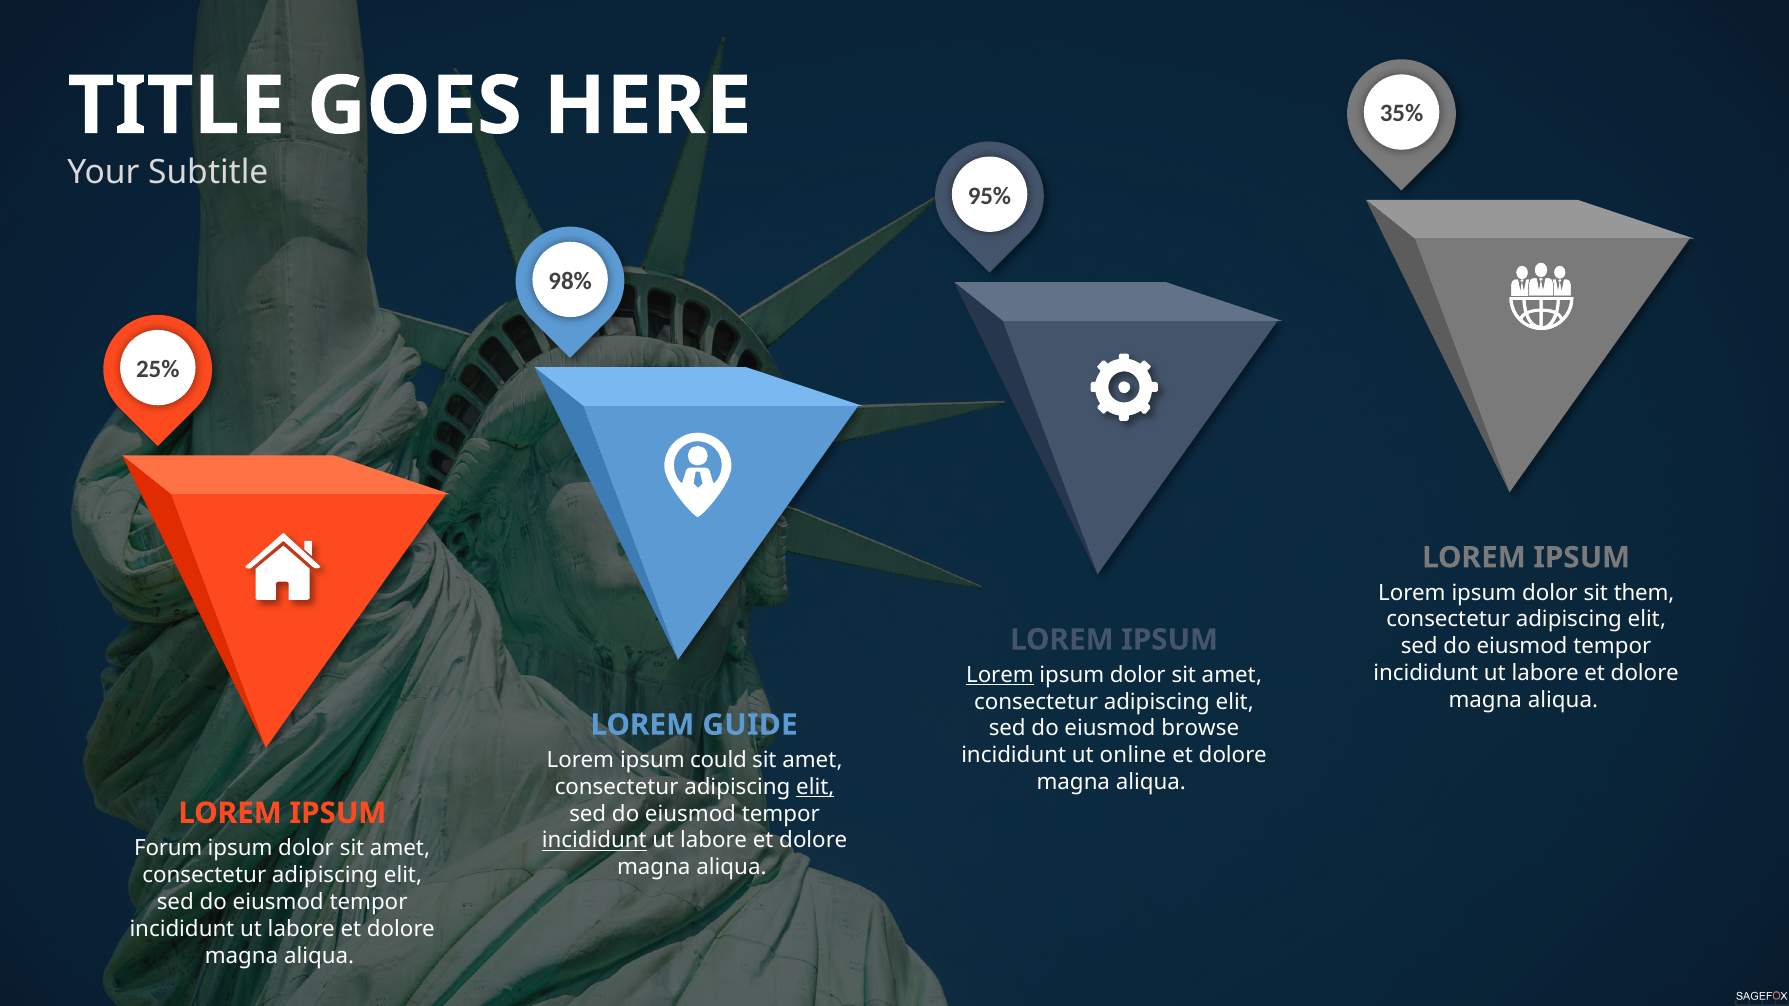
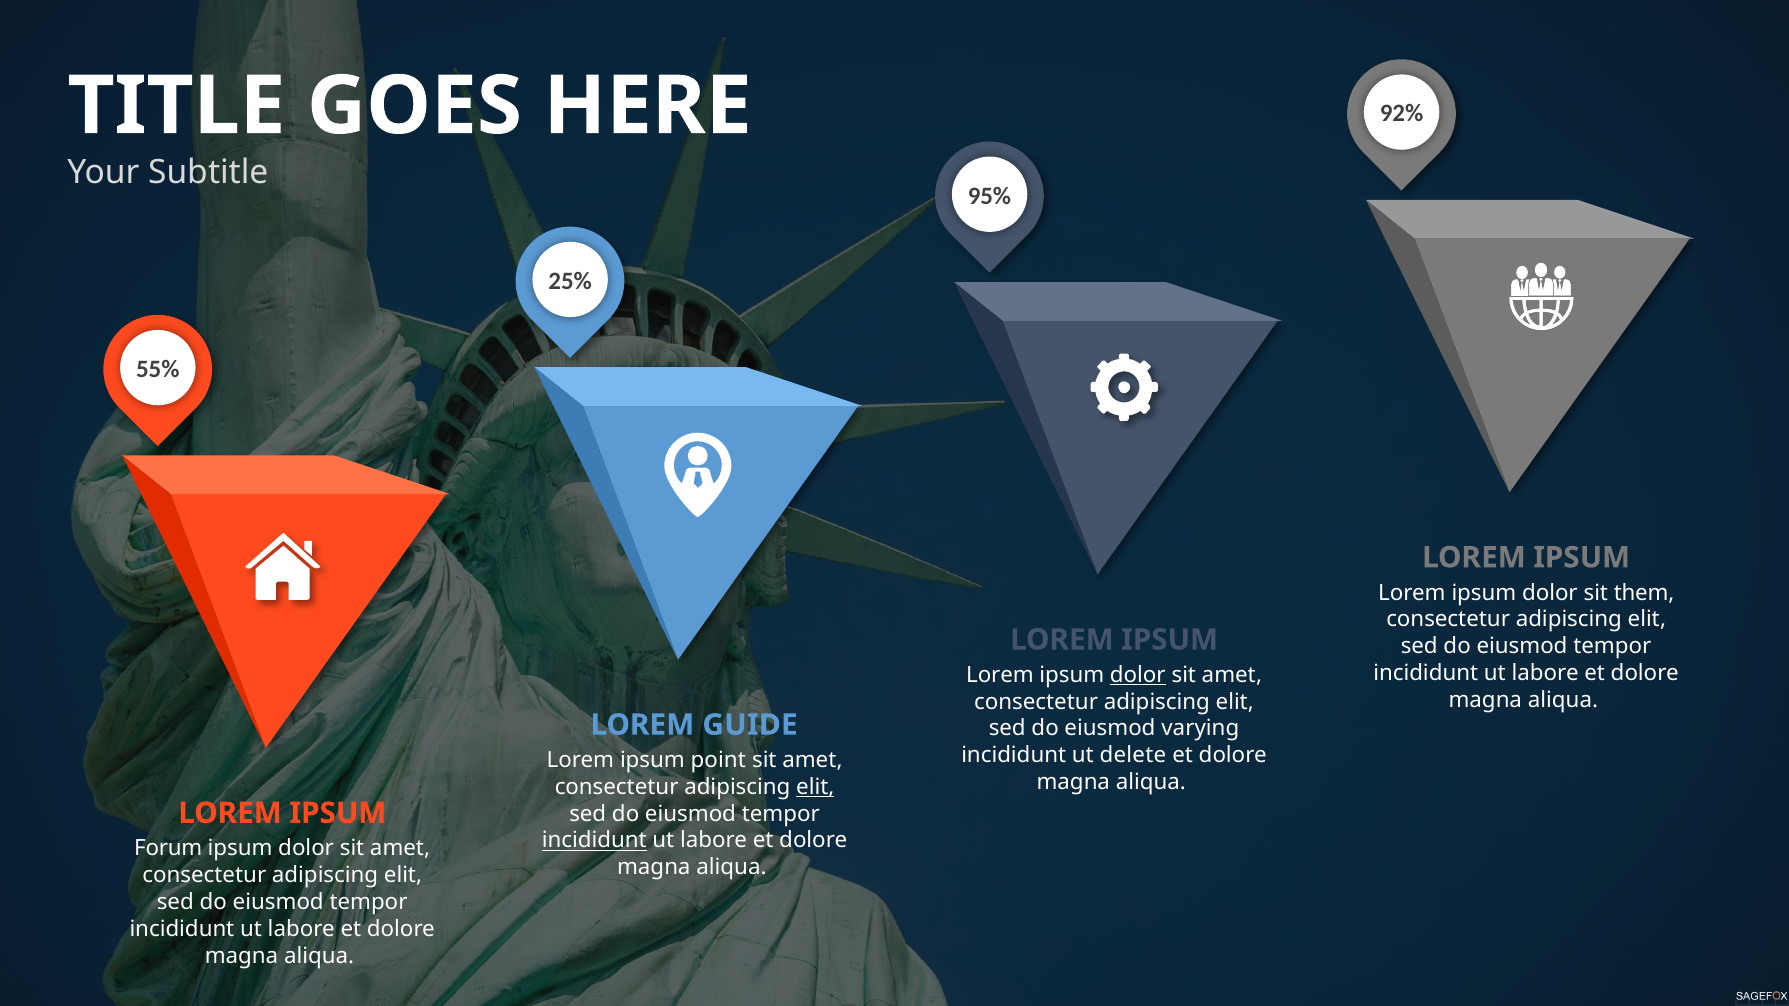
35%: 35% -> 92%
98%: 98% -> 25%
25%: 25% -> 55%
Lorem at (1000, 675) underline: present -> none
dolor at (1138, 675) underline: none -> present
browse: browse -> varying
online: online -> delete
could: could -> point
